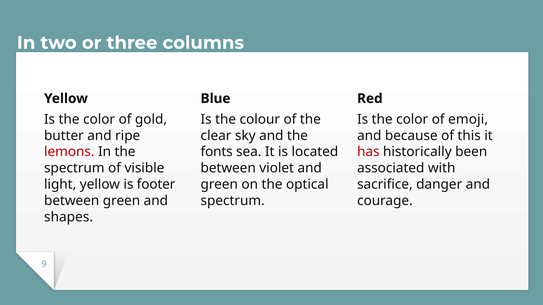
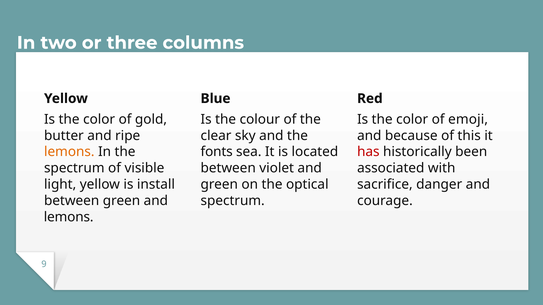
lemons at (69, 152) colour: red -> orange
footer: footer -> install
shapes at (69, 217): shapes -> lemons
